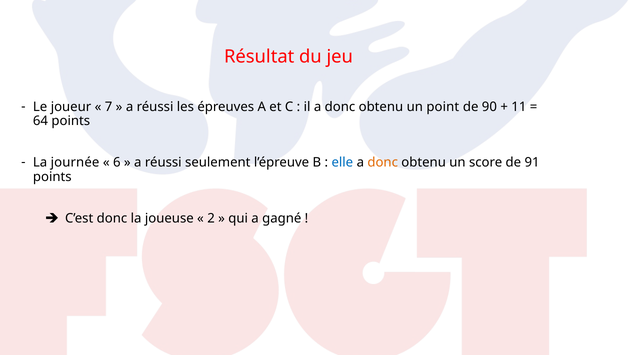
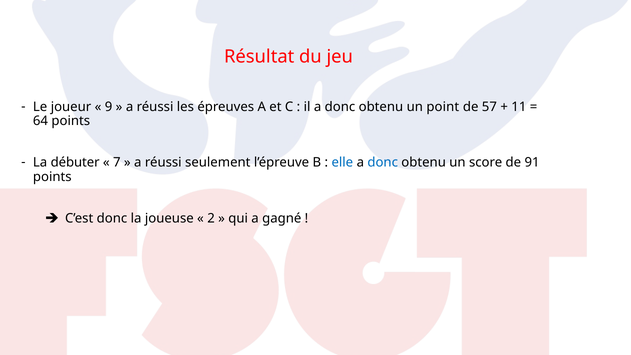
7: 7 -> 9
90: 90 -> 57
journée: journée -> débuter
6: 6 -> 7
donc at (383, 163) colour: orange -> blue
